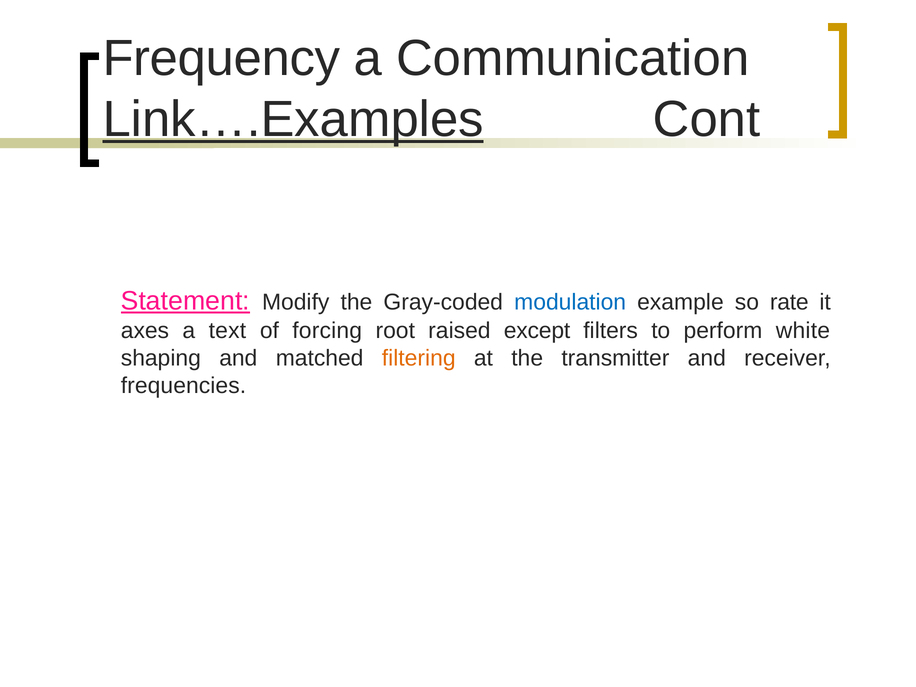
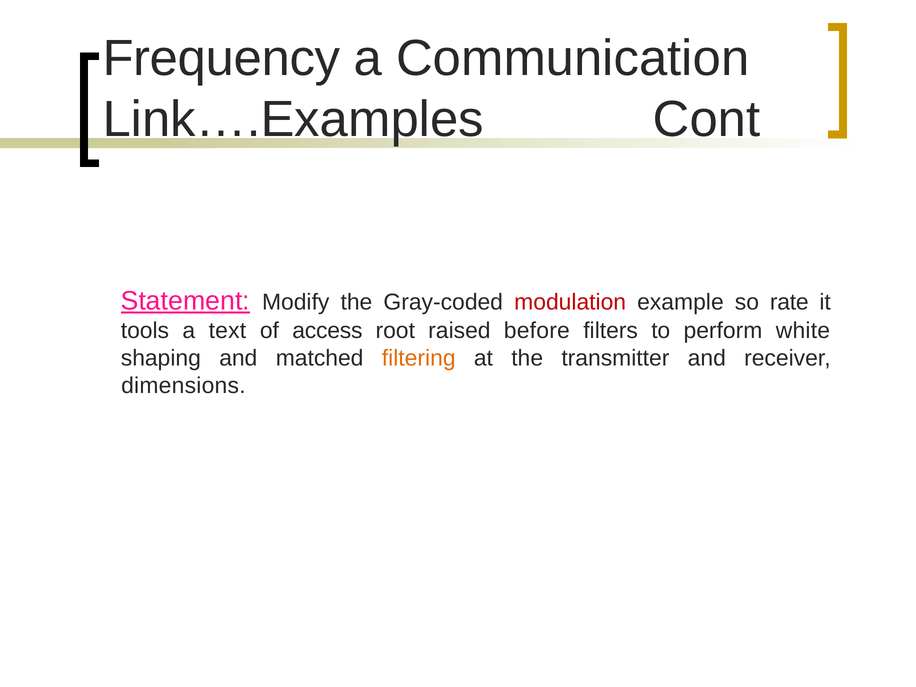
Link….Examples underline: present -> none
modulation colour: blue -> red
axes: axes -> tools
forcing: forcing -> access
except: except -> before
frequencies: frequencies -> dimensions
